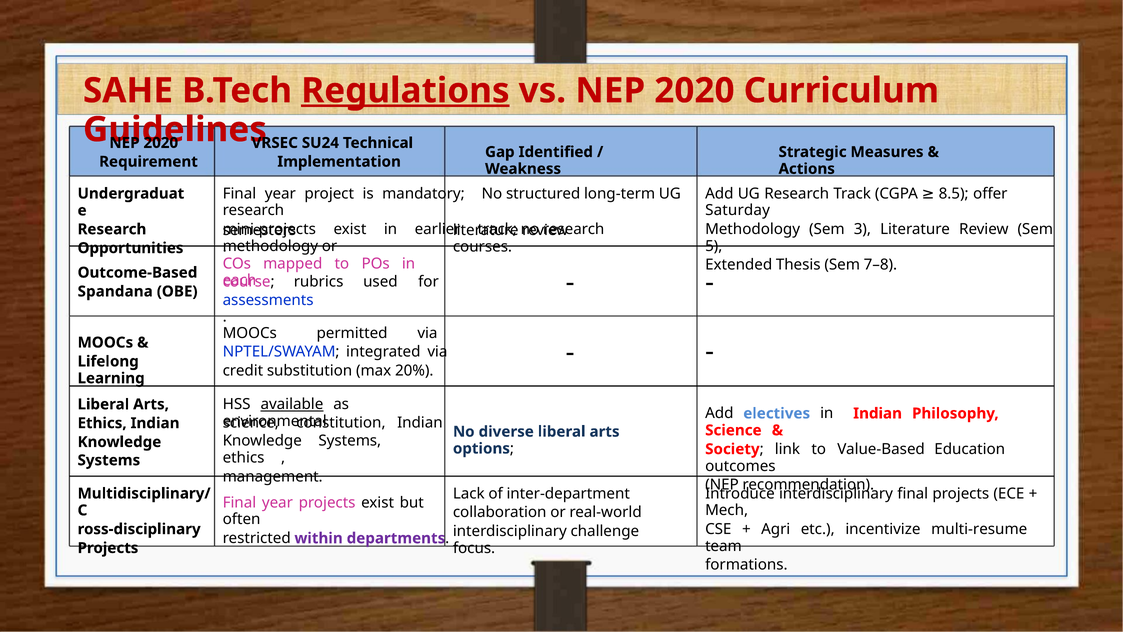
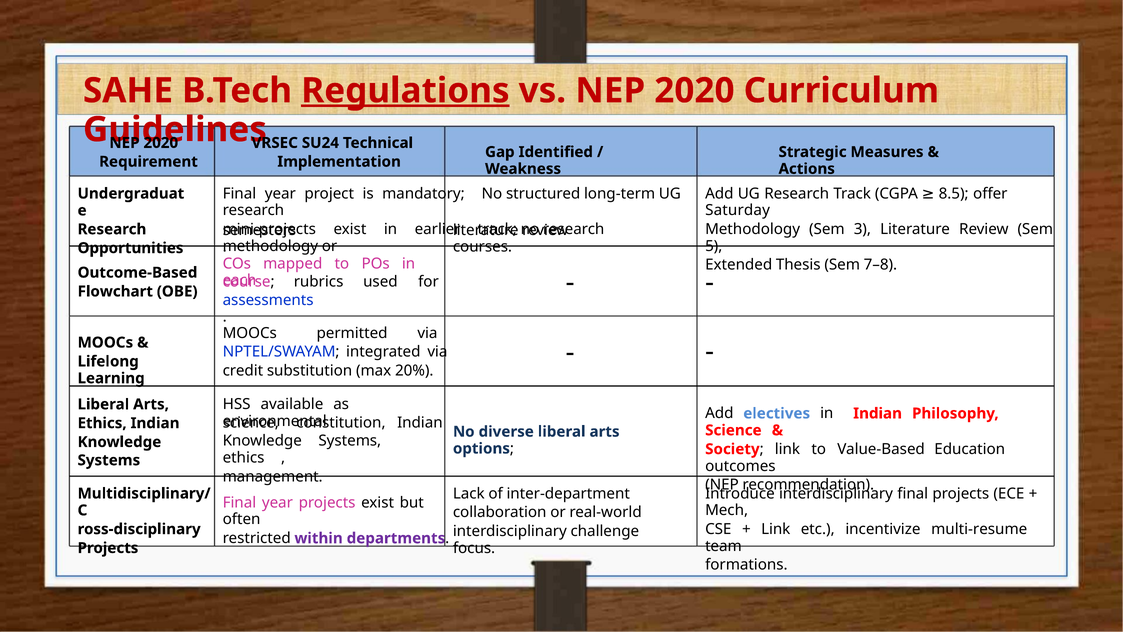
Spandana: Spandana -> Flowchart
available underline: present -> none
Agri at (776, 529): Agri -> Link
